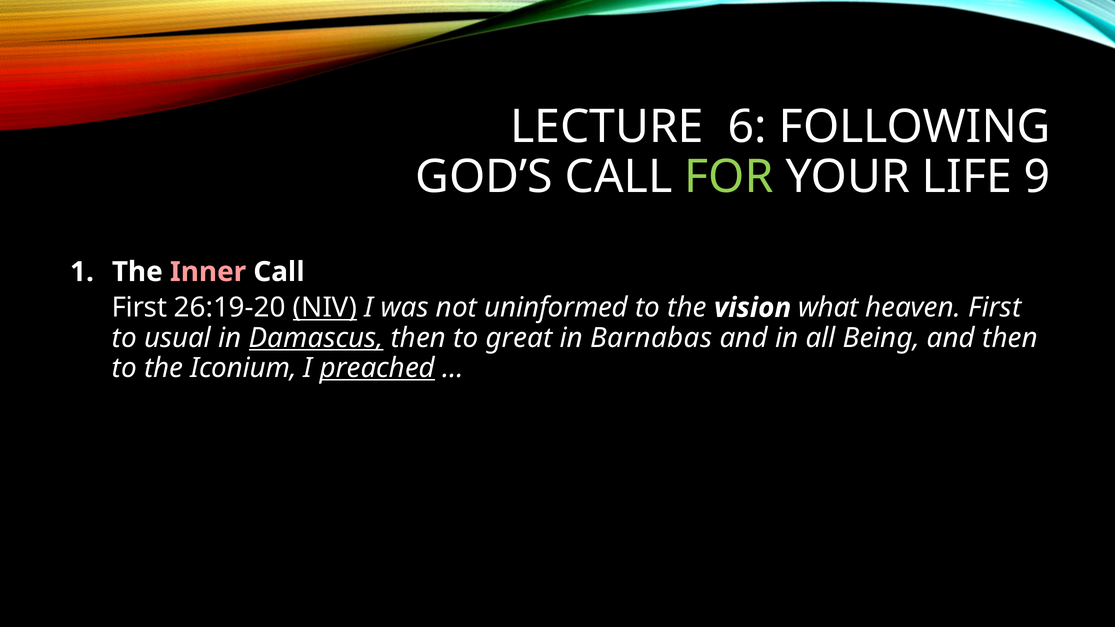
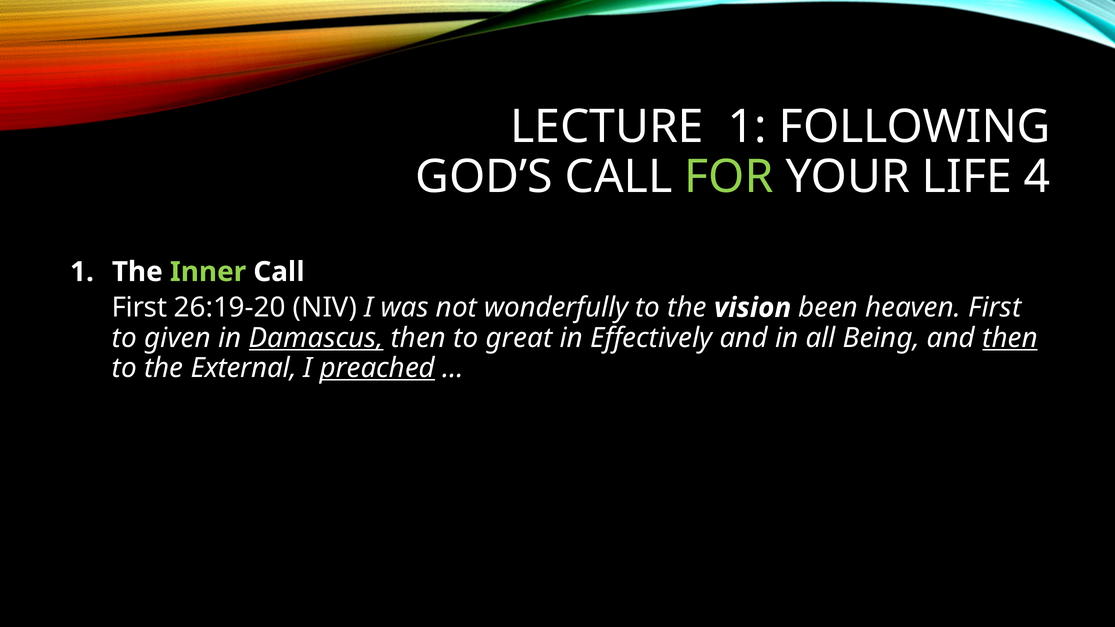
LECTURE 6: 6 -> 1
9: 9 -> 4
Inner colour: pink -> light green
NIV underline: present -> none
uninformed: uninformed -> wonderfully
what: what -> been
usual: usual -> given
Barnabas: Barnabas -> Effectively
then at (1010, 338) underline: none -> present
Iconium: Iconium -> External
